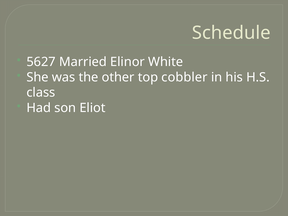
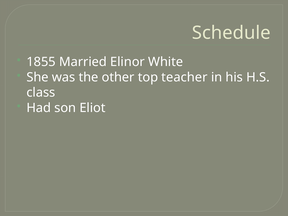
5627: 5627 -> 1855
cobbler: cobbler -> teacher
